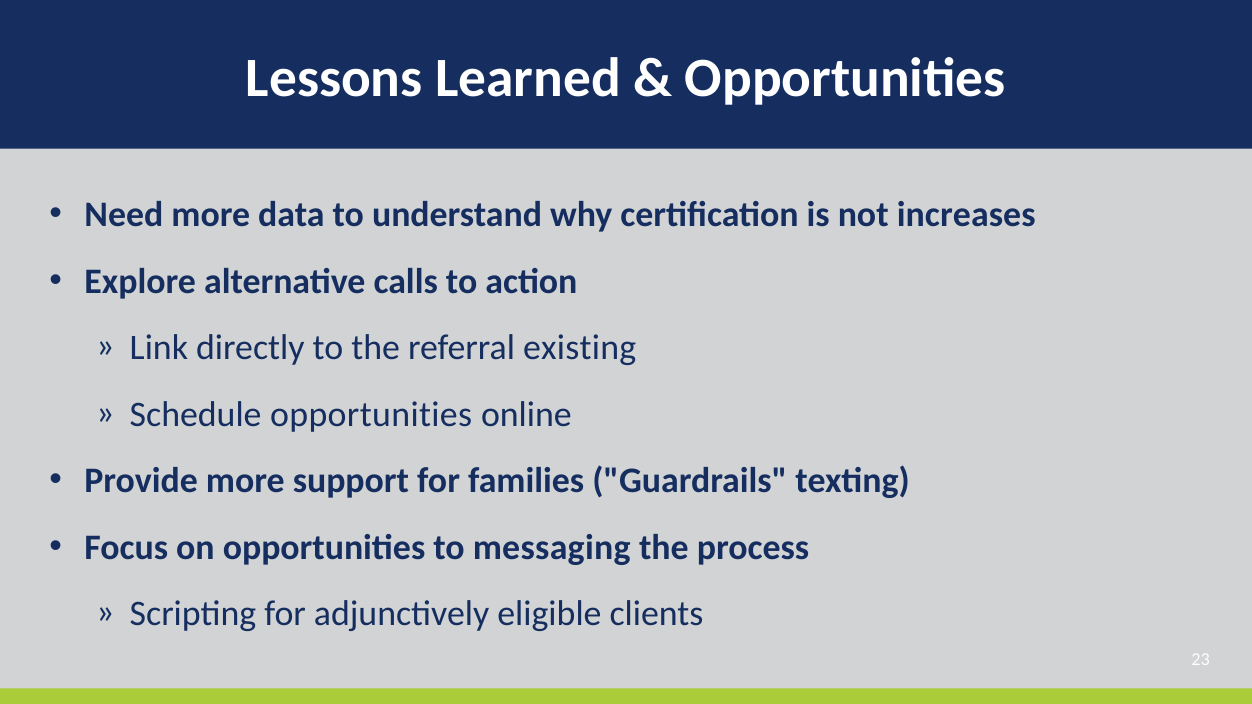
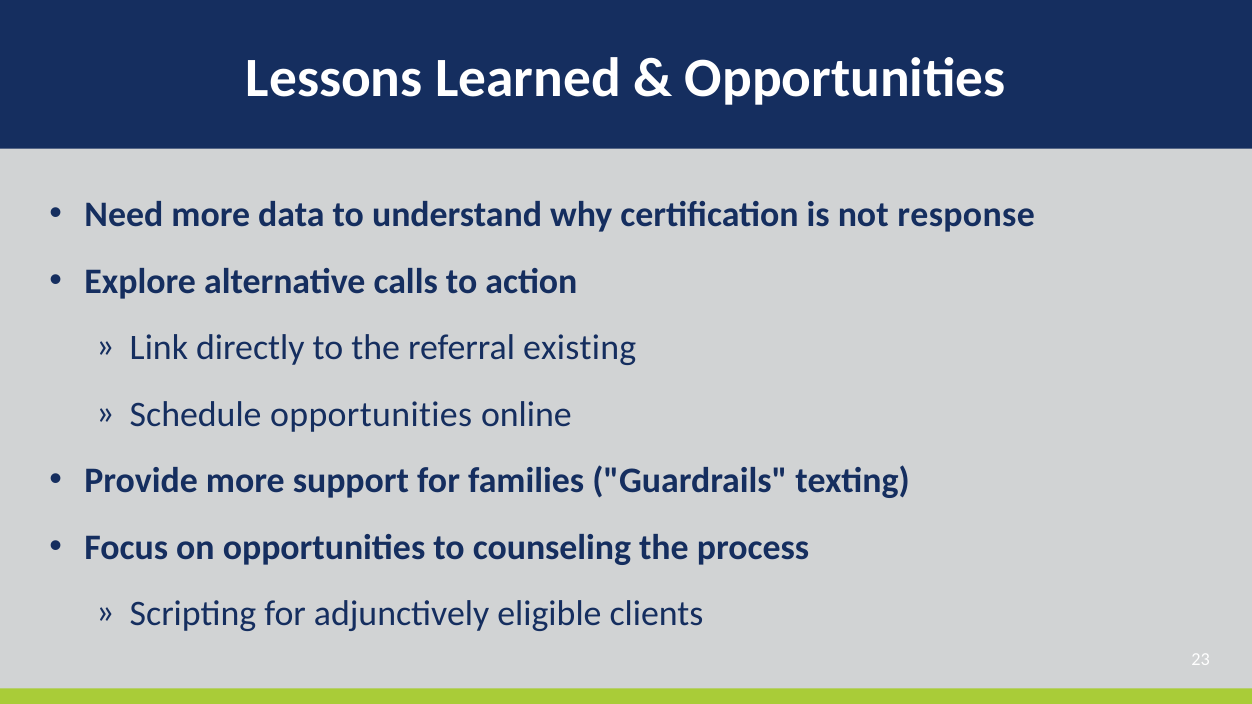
increases: increases -> response
messaging: messaging -> counseling
